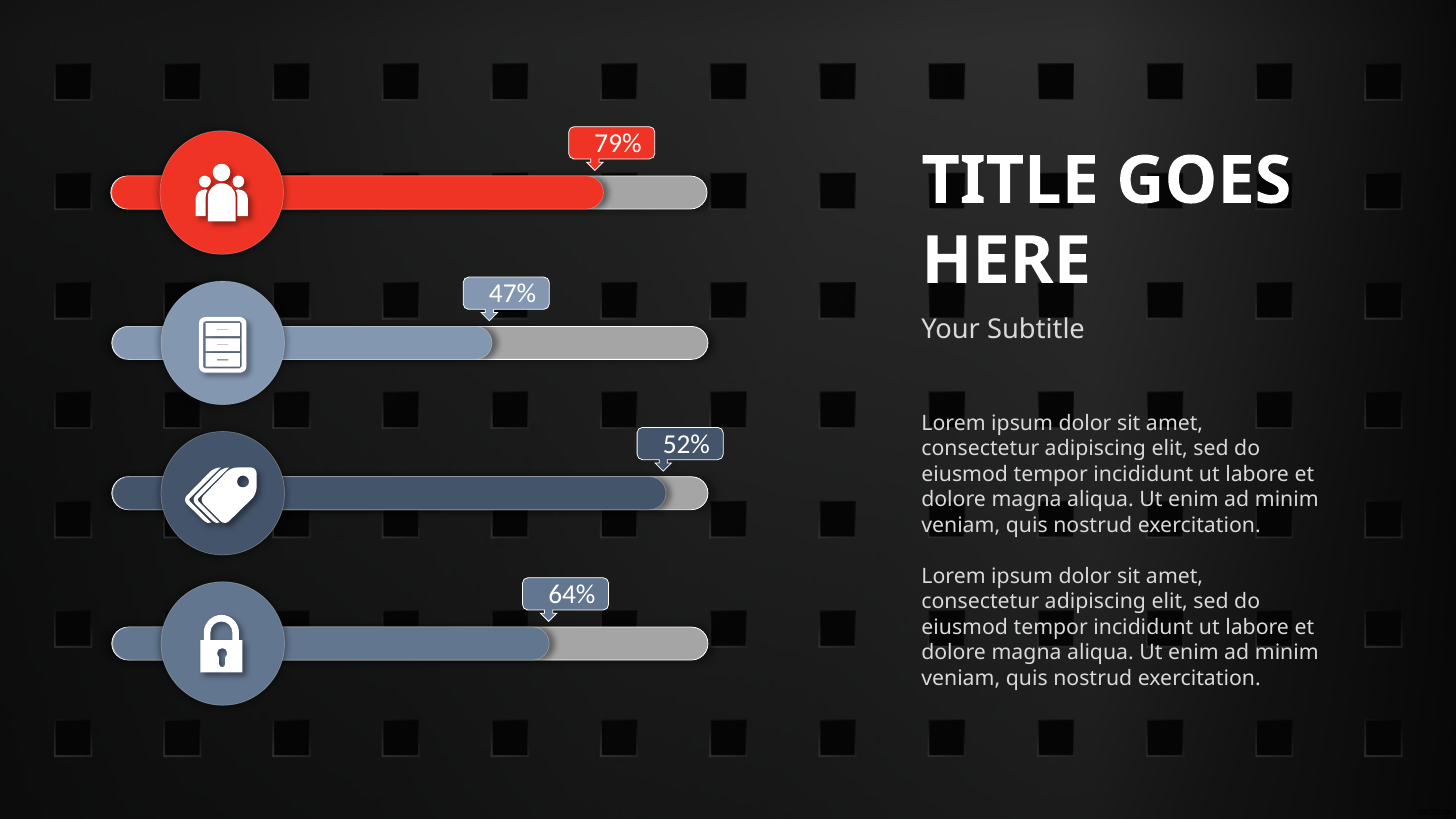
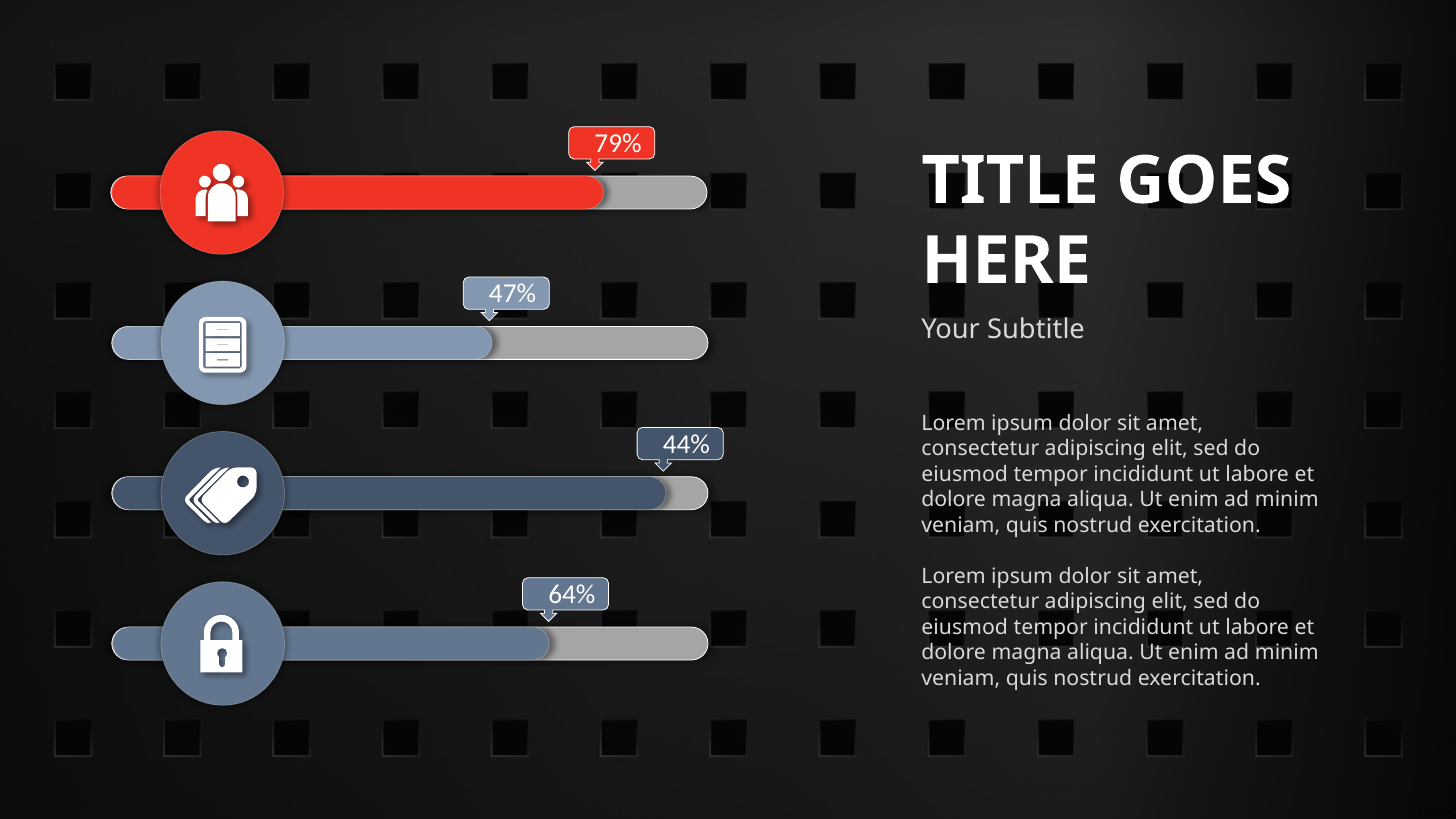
52%: 52% -> 44%
